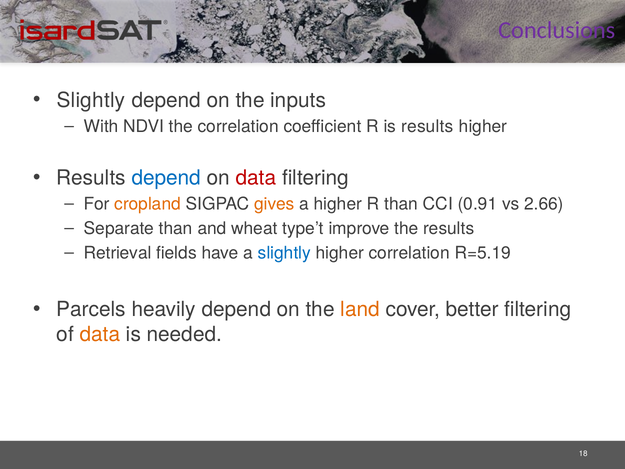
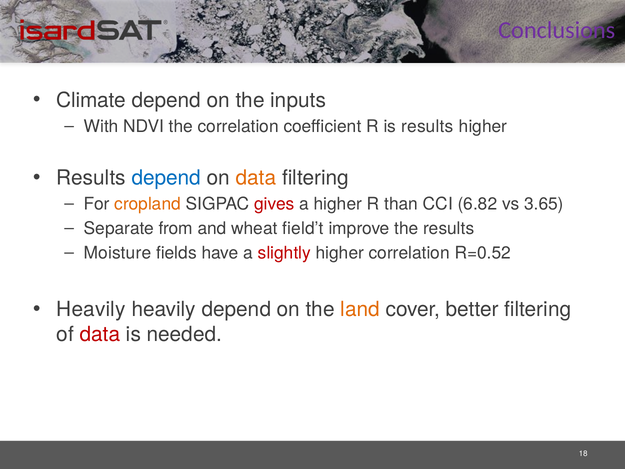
Slightly at (91, 100): Slightly -> Climate
data at (256, 178) colour: red -> orange
gives colour: orange -> red
0.91: 0.91 -> 6.82
2.66: 2.66 -> 3.65
Separate than: than -> from
type’t: type’t -> field’t
Retrieval: Retrieval -> Moisture
slightly at (284, 253) colour: blue -> red
R=5.19: R=5.19 -> R=0.52
Parcels at (91, 309): Parcels -> Heavily
data at (100, 334) colour: orange -> red
